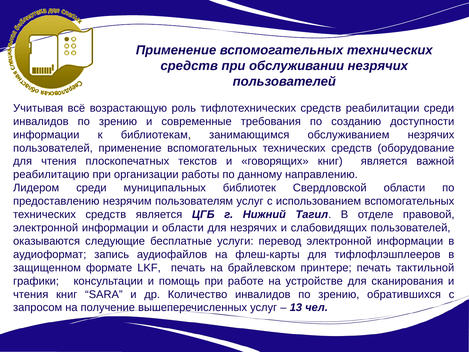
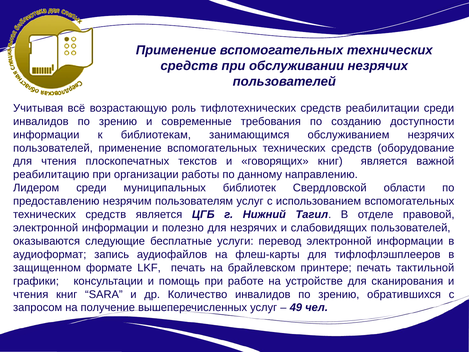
и области: области -> полезно
13: 13 -> 49
